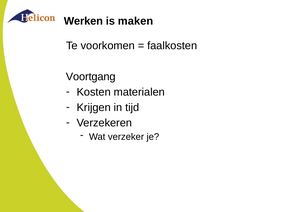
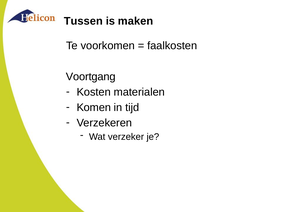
Werken: Werken -> Tussen
Krijgen: Krijgen -> Komen
